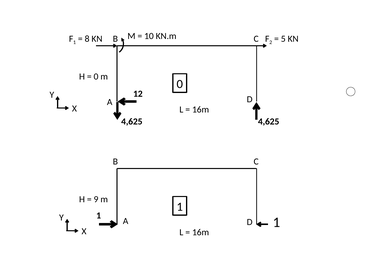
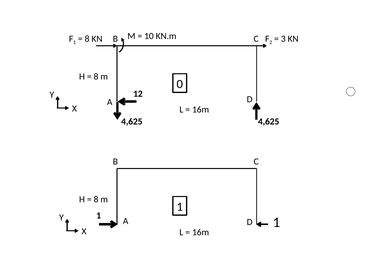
5: 5 -> 3
0 at (96, 77): 0 -> 8
9 at (96, 200): 9 -> 8
